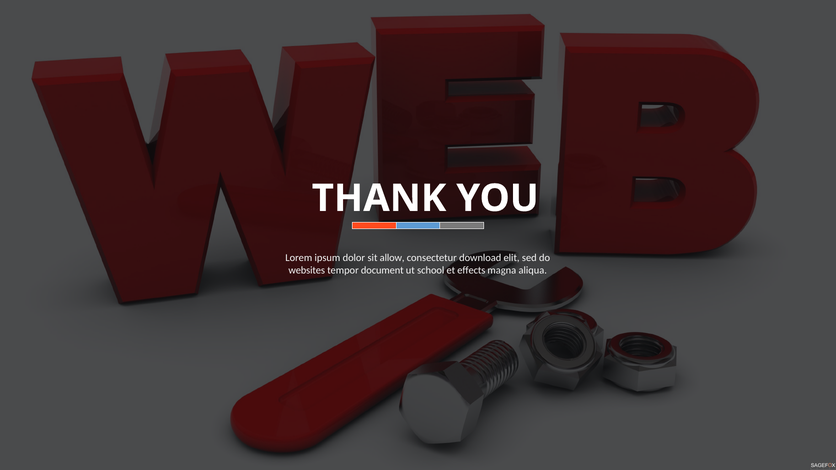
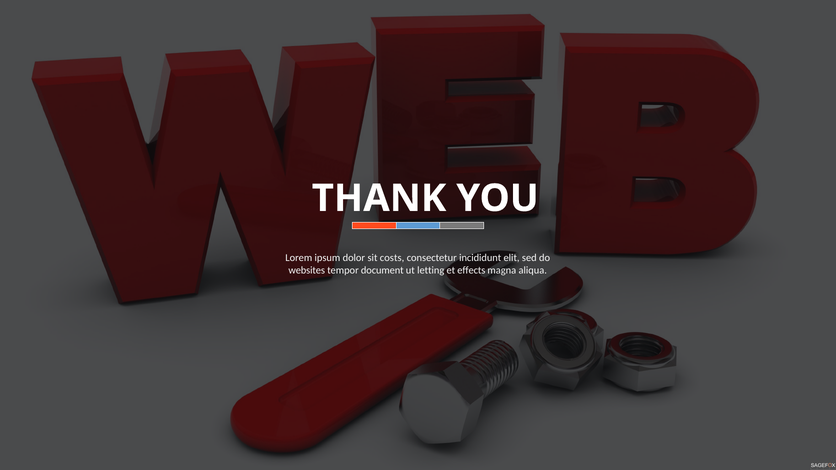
allow: allow -> costs
download: download -> incididunt
school: school -> letting
